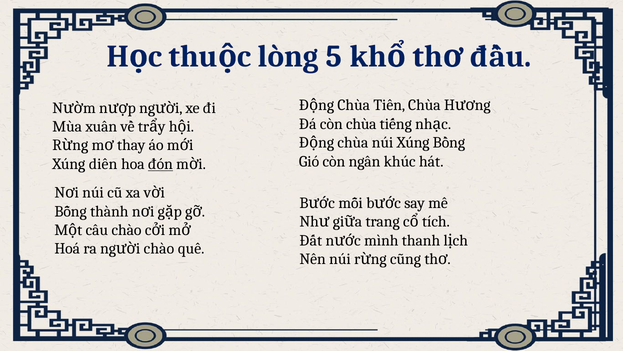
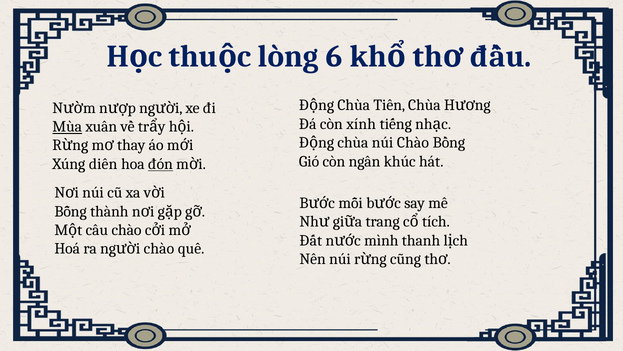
5: 5 -> 6
còn chùa: chùa -> xính
Mùa underline: none -> present
núi Xúng: Xúng -> Chào
